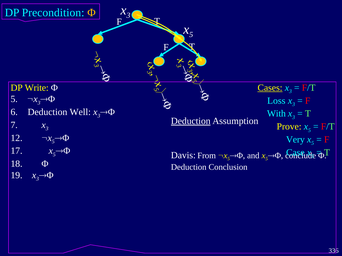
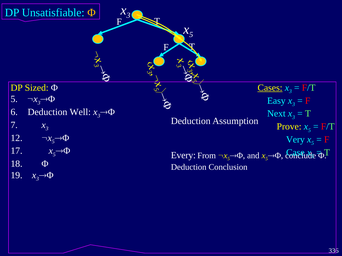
Precondition: Precondition -> Unsatisfiable
Write: Write -> Sized
Loss: Loss -> Easy
With: With -> Next
Deduction at (191, 121) underline: present -> none
Davis: Davis -> Every
